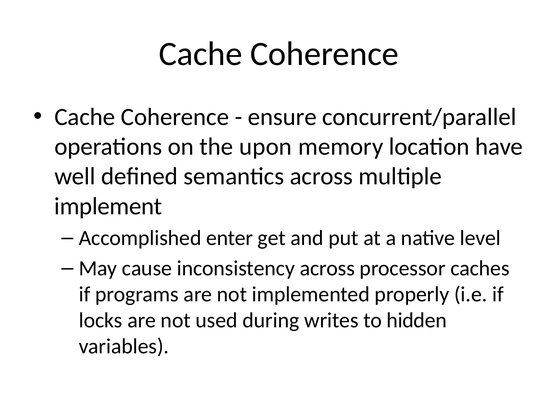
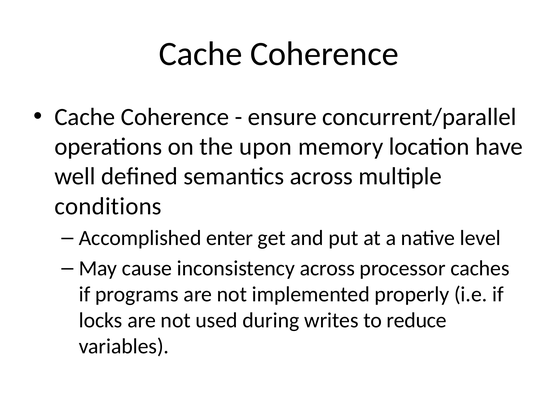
implement: implement -> conditions
hidden: hidden -> reduce
